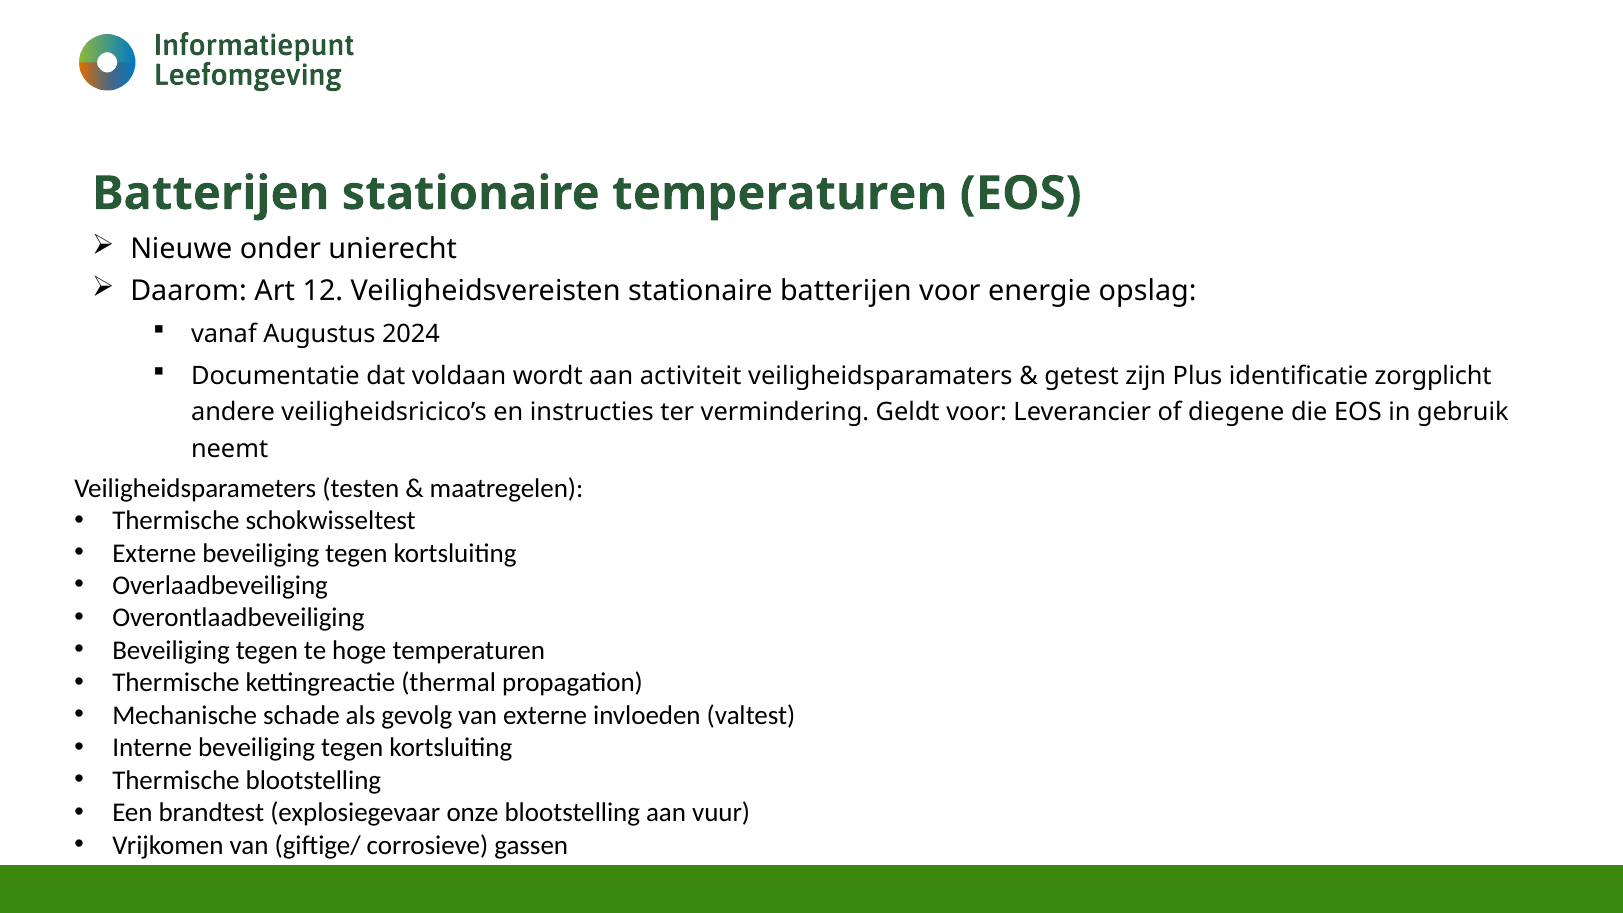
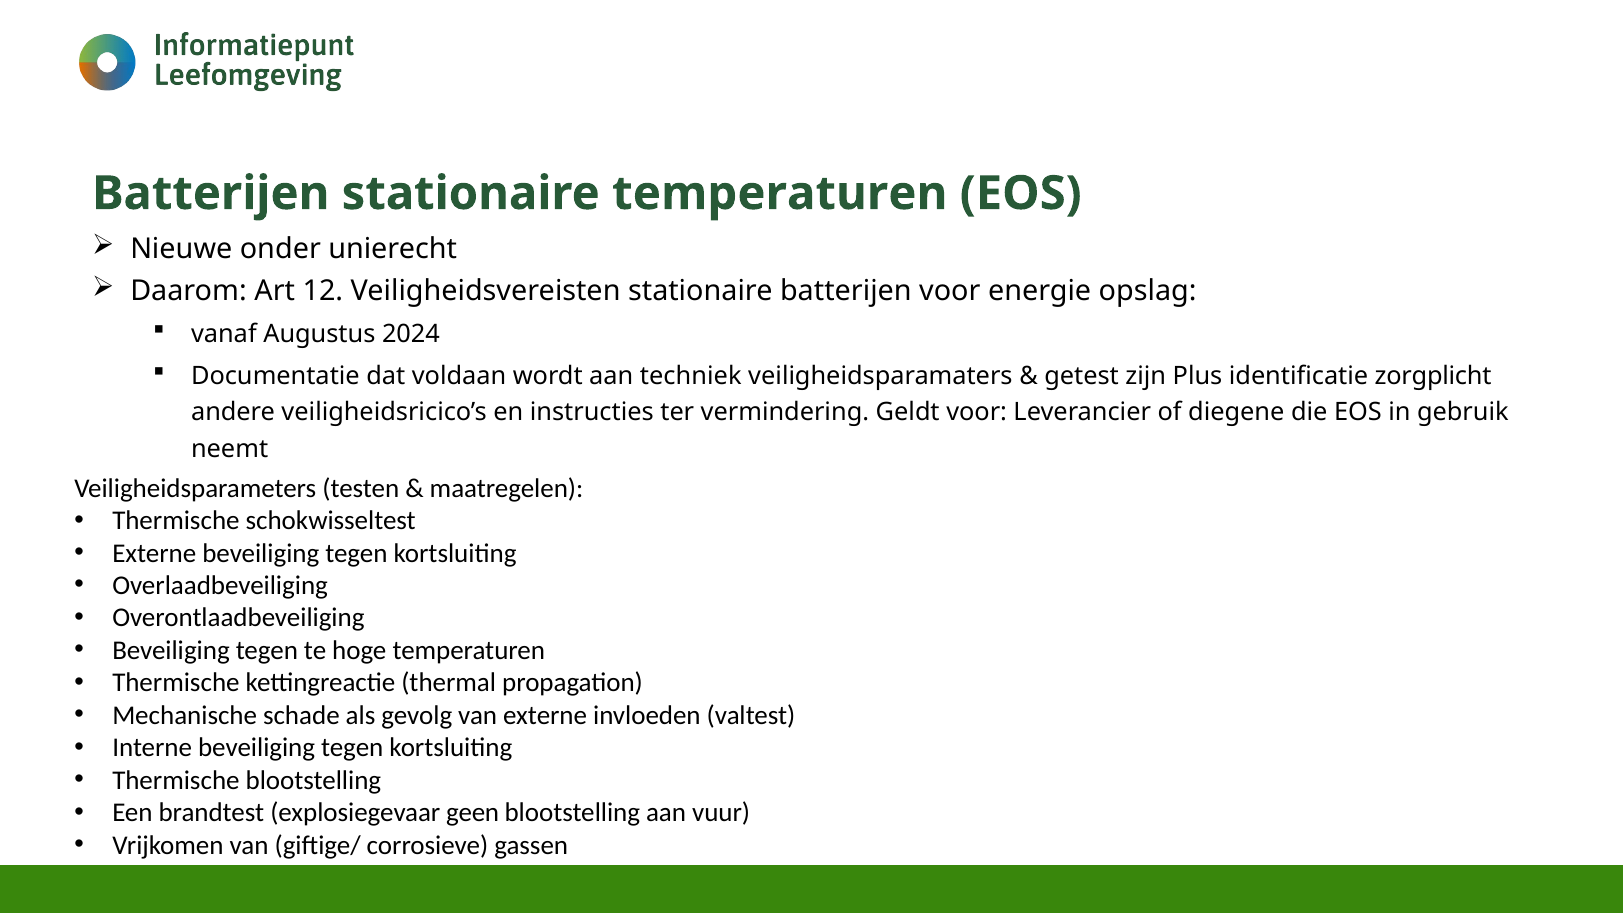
activiteit: activiteit -> techniek
onze: onze -> geen
